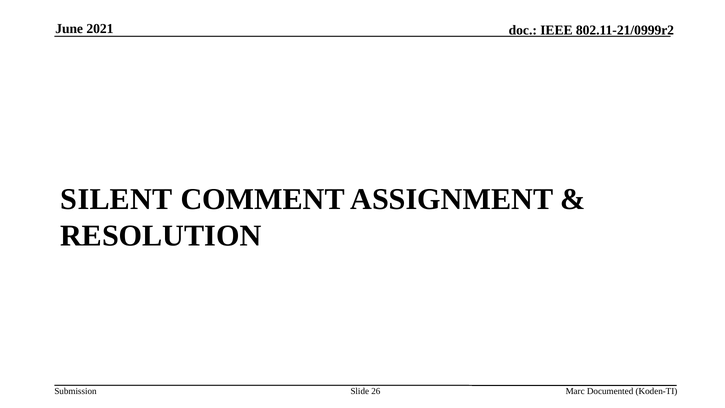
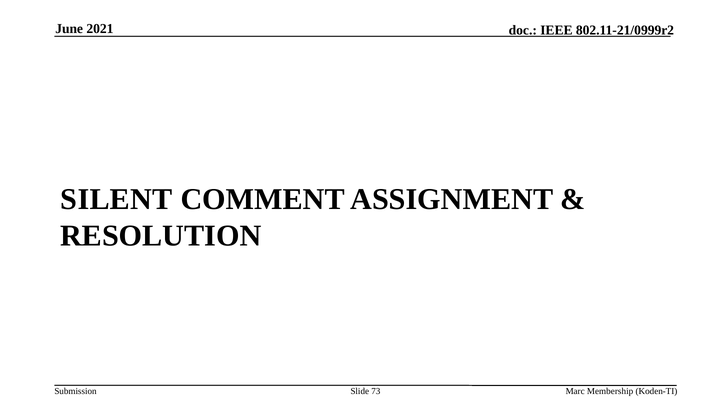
26: 26 -> 73
Documented: Documented -> Membership
